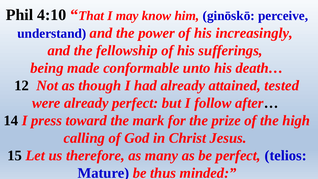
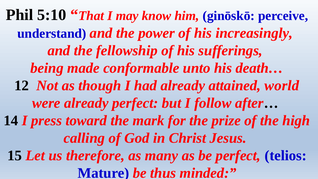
4:10: 4:10 -> 5:10
tested: tested -> world
